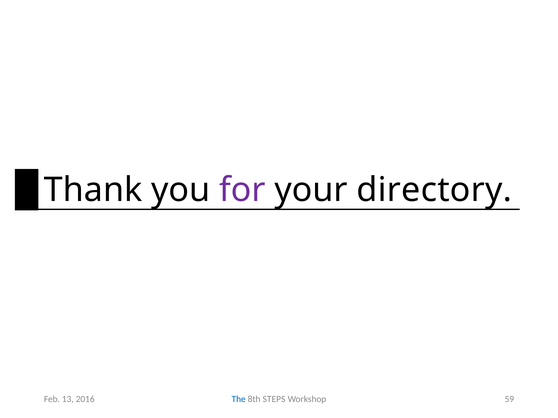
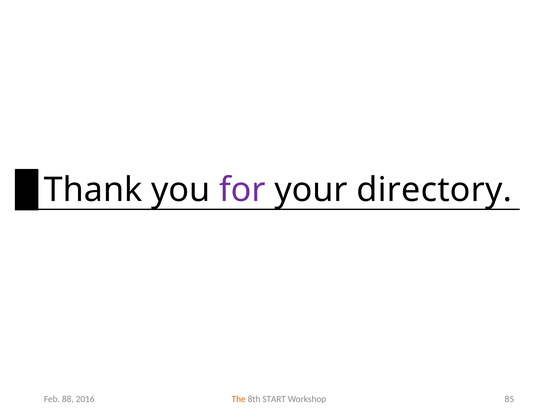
13: 13 -> 88
The colour: blue -> orange
STEPS: STEPS -> START
59: 59 -> 85
